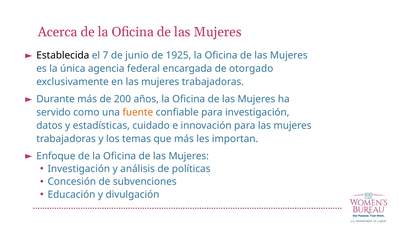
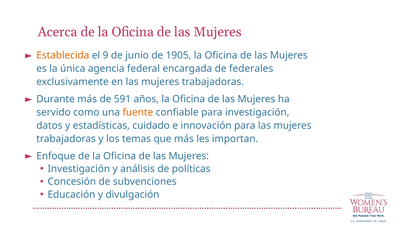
Establecida colour: black -> orange
7: 7 -> 9
1925: 1925 -> 1905
otorgado: otorgado -> federales
200: 200 -> 591
